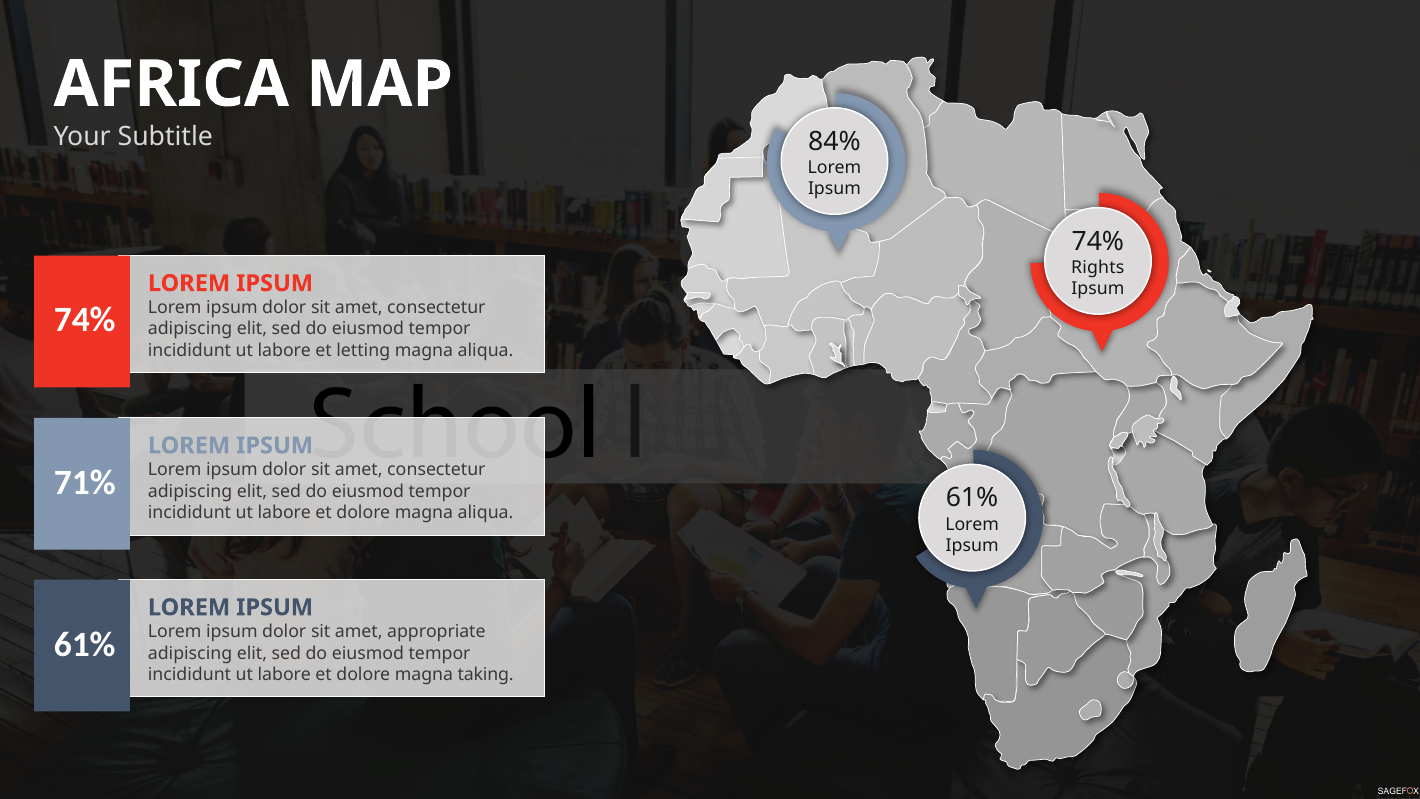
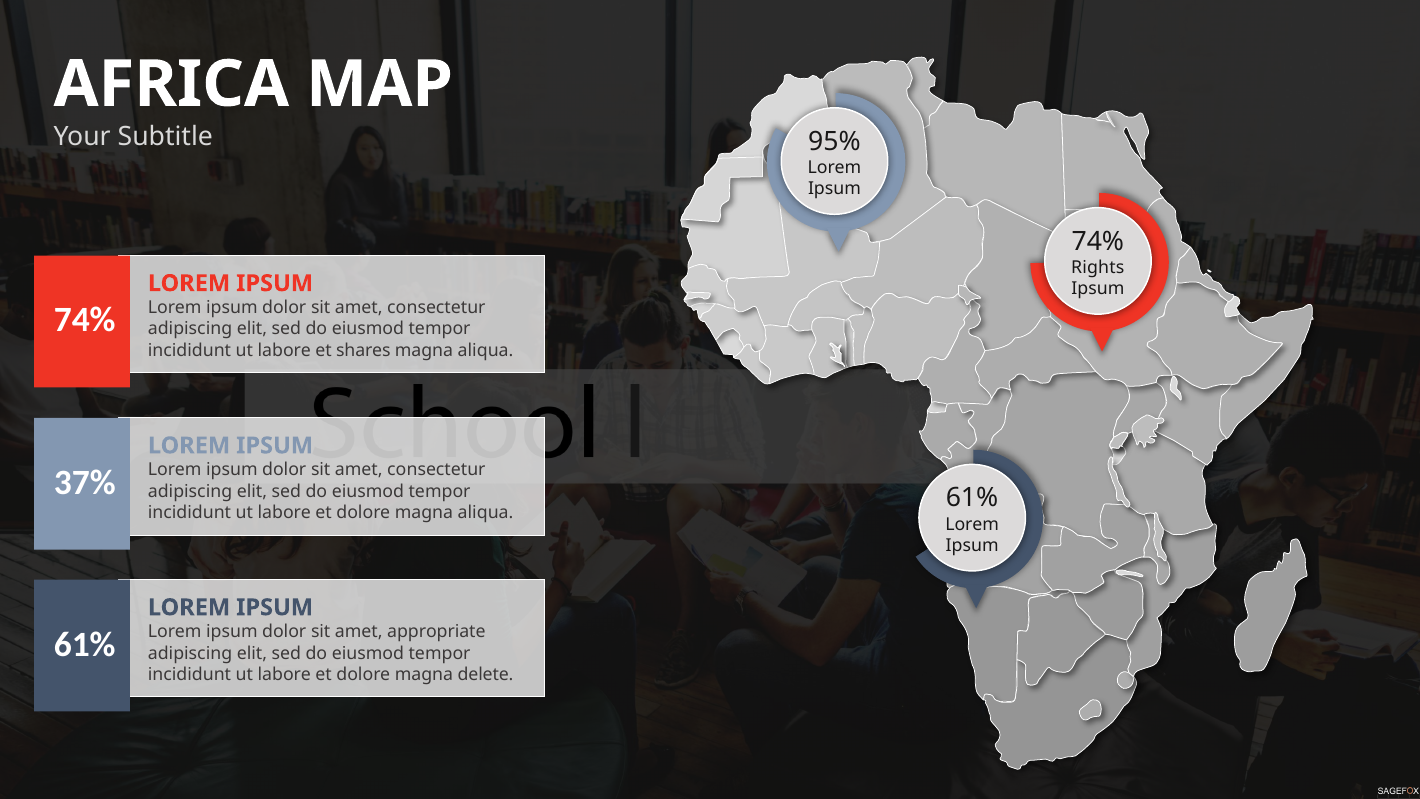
84%: 84% -> 95%
letting: letting -> shares
71%: 71% -> 37%
taking: taking -> delete
